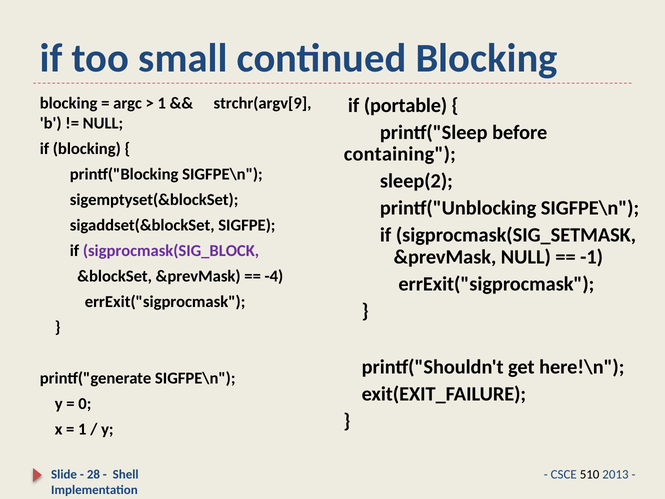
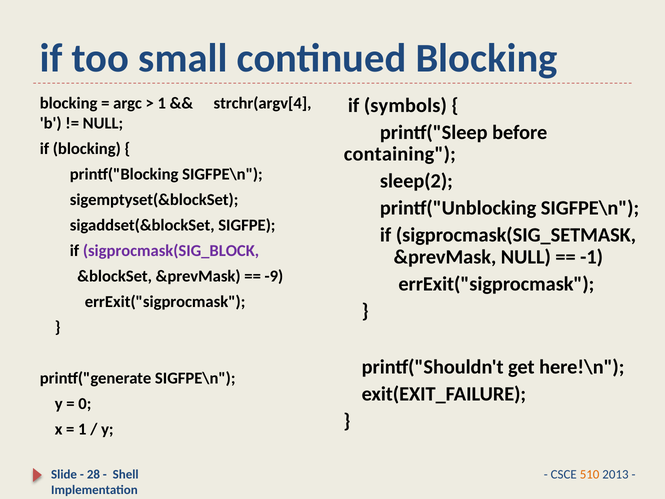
strchr(argv[9: strchr(argv[9 -> strchr(argv[4
portable: portable -> symbols
-4: -4 -> -9
510 colour: black -> orange
